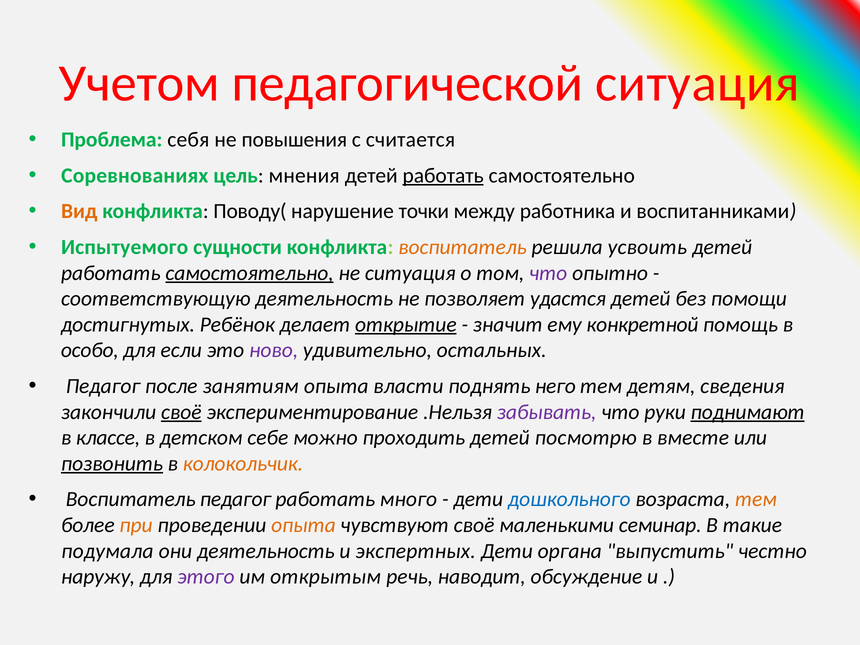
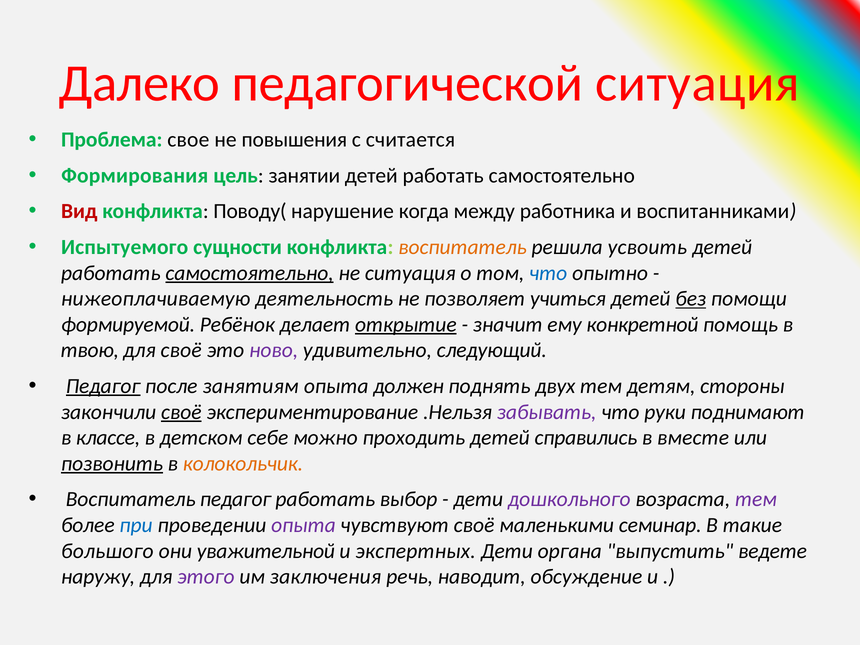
Учетом: Учетом -> Далеко
себя: себя -> свое
Соревнованиях: Соревнованиях -> Формирования
мнения: мнения -> занятии
работать at (443, 175) underline: present -> none
Вид colour: orange -> red
точки: точки -> когда
что at (548, 273) colour: purple -> blue
соответствующую: соответствующую -> нижеоплачиваемую
удастся: удастся -> учиться
без underline: none -> present
достигнутых: достигнутых -> формируемой
особо: особо -> твою
для если: если -> своё
остальных: остальных -> следующий
Педагог at (103, 386) underline: none -> present
власти: власти -> должен
него: него -> двух
сведения: сведения -> стороны
поднимают underline: present -> none
посмотрю: посмотрю -> справились
много: много -> выбор
дошкольного colour: blue -> purple
тем at (756, 499) colour: orange -> purple
при colour: orange -> blue
опыта at (303, 525) colour: orange -> purple
подумала: подумала -> большого
они деятельность: деятельность -> уважительной
честно: честно -> ведете
открытым: открытым -> заключения
